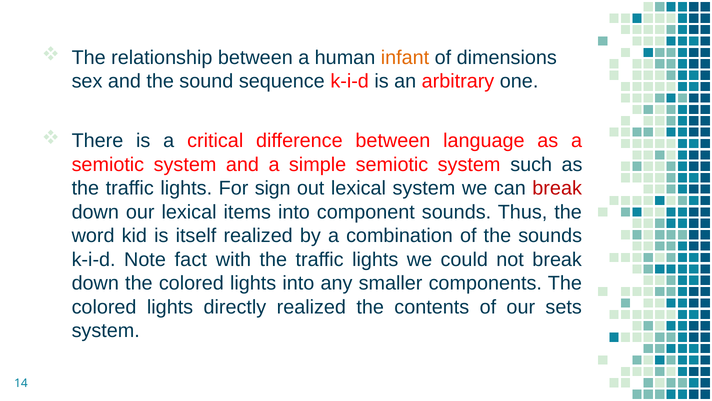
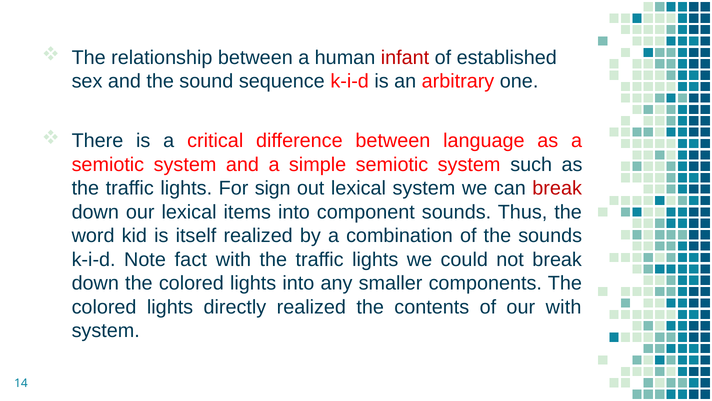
infant colour: orange -> red
dimensions: dimensions -> established
our sets: sets -> with
